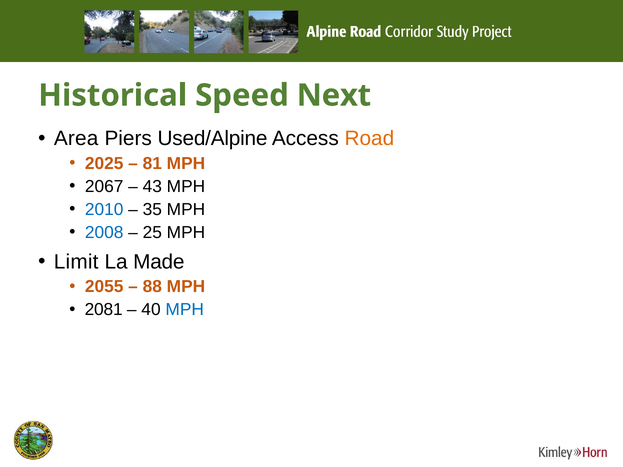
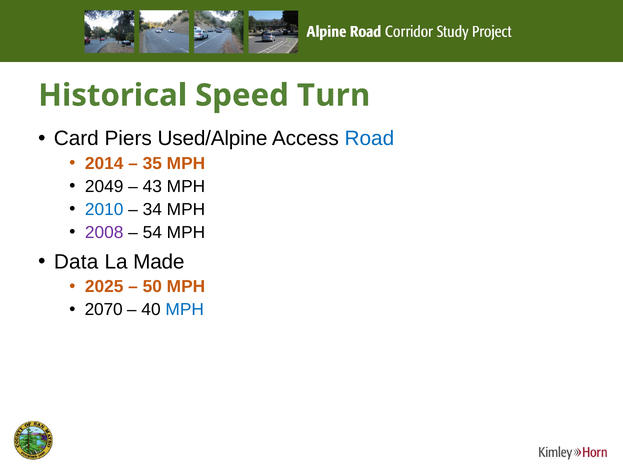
Next: Next -> Turn
Area: Area -> Card
Road colour: orange -> blue
2025: 2025 -> 2014
81: 81 -> 35
2067: 2067 -> 2049
35: 35 -> 34
2008 colour: blue -> purple
25: 25 -> 54
Limit: Limit -> Data
2055: 2055 -> 2025
88: 88 -> 50
2081: 2081 -> 2070
